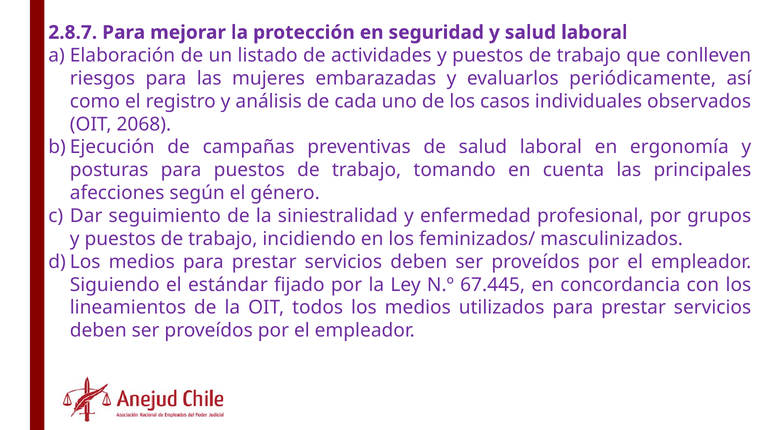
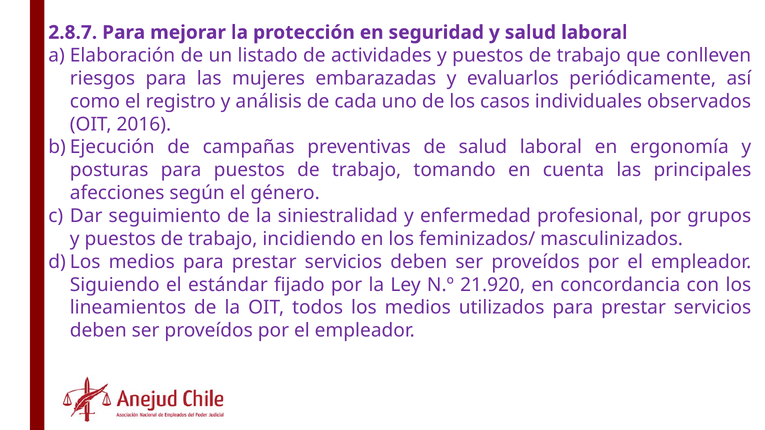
2068: 2068 -> 2016
67.445: 67.445 -> 21.920
